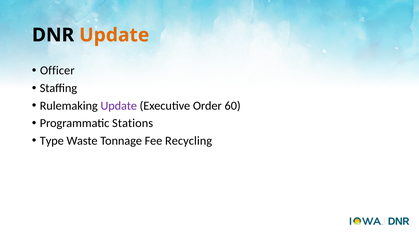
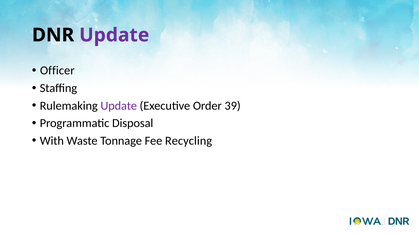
Update at (114, 35) colour: orange -> purple
60: 60 -> 39
Stations: Stations -> Disposal
Type: Type -> With
